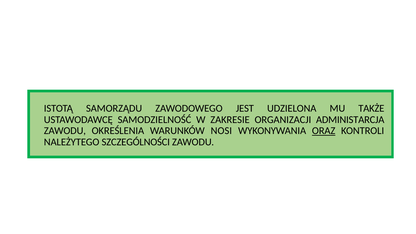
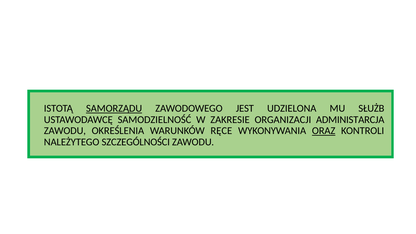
SAMORZĄDU underline: none -> present
TAKŻE: TAKŻE -> SŁUŻB
NOSI: NOSI -> RĘCE
